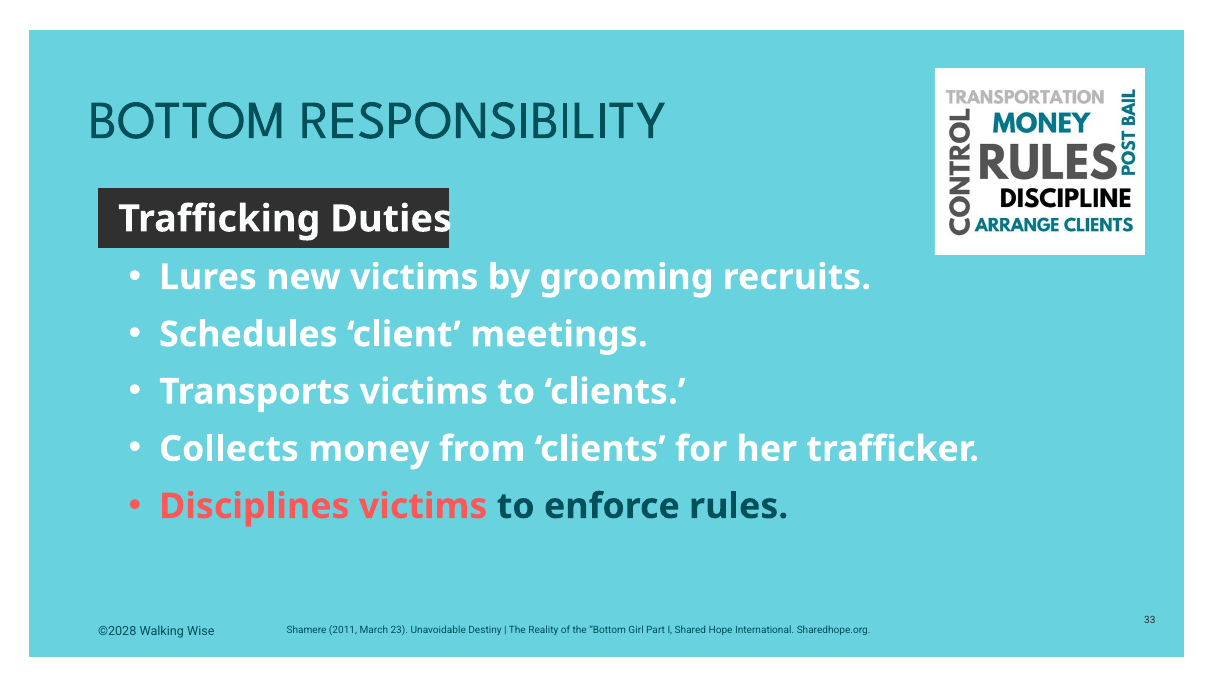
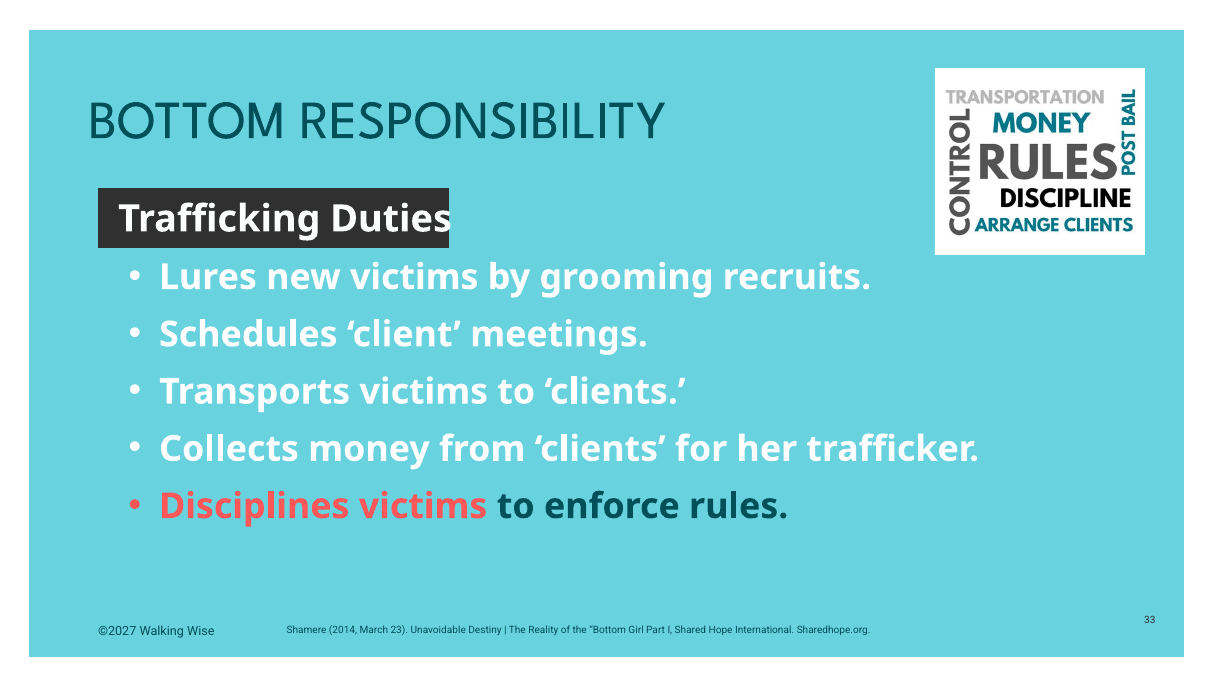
©2028: ©2028 -> ©2027
2011: 2011 -> 2014
